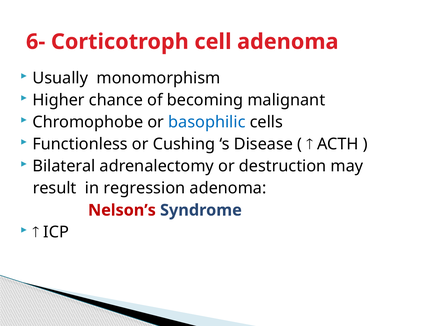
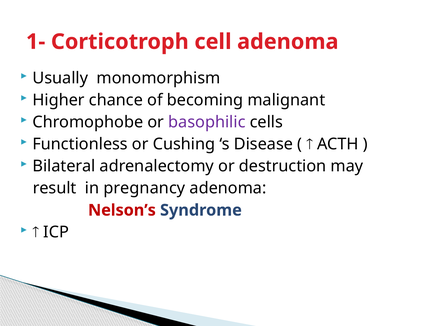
6-: 6- -> 1-
basophilic colour: blue -> purple
regression: regression -> pregnancy
